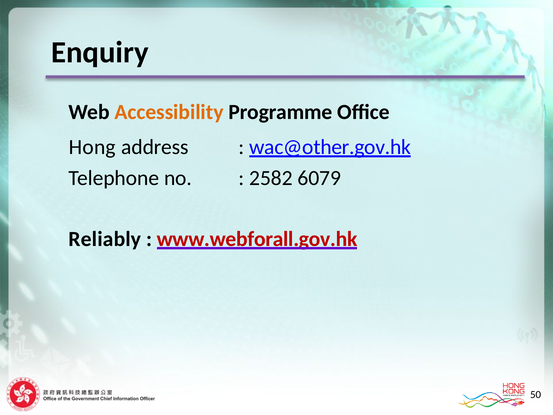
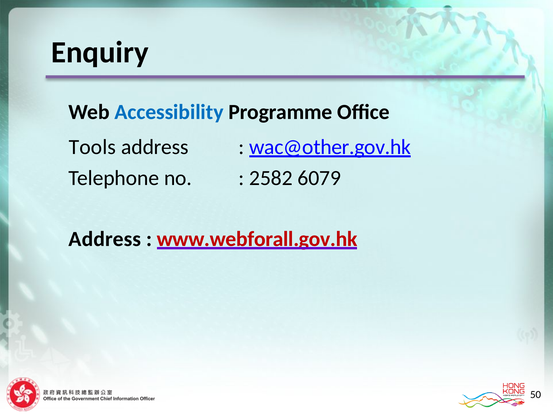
Accessibility colour: orange -> blue
Hong: Hong -> Tools
Reliably at (105, 239): Reliably -> Address
